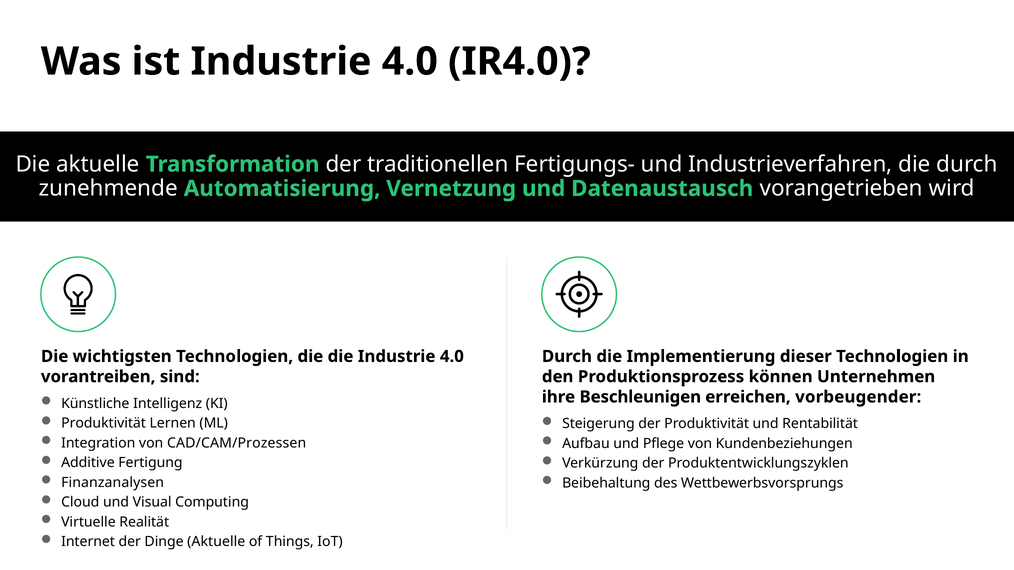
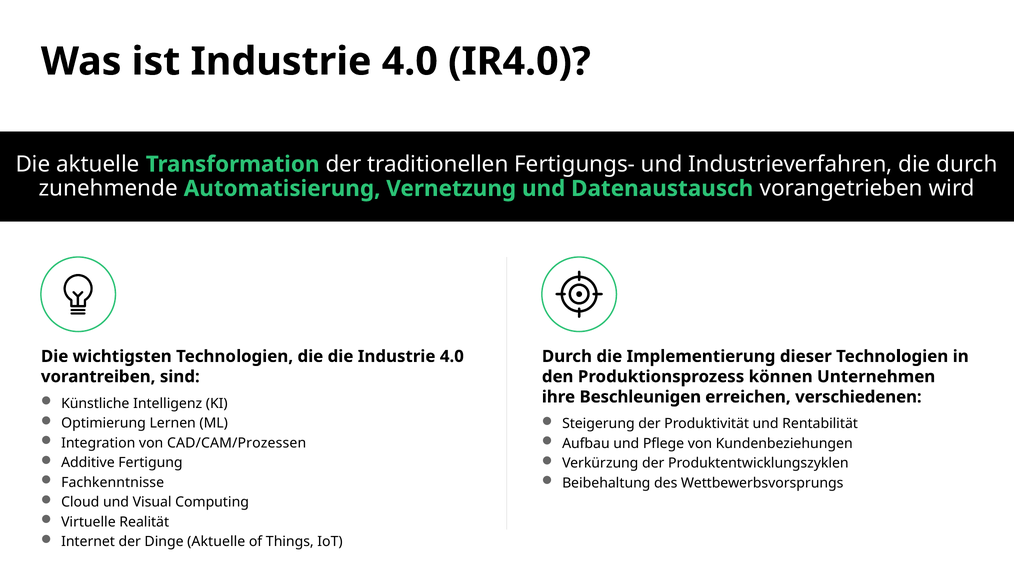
vorbeugender: vorbeugender -> verschiedenen
Produktivität at (104, 424): Produktivität -> Optimierung
Finanzanalysen: Finanzanalysen -> Fachkenntnisse
